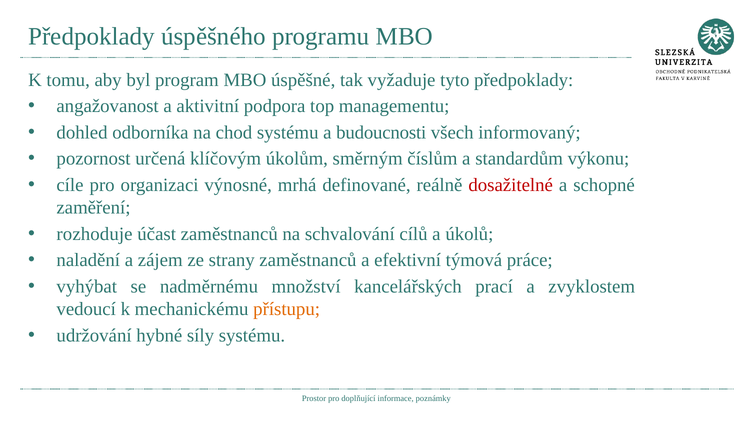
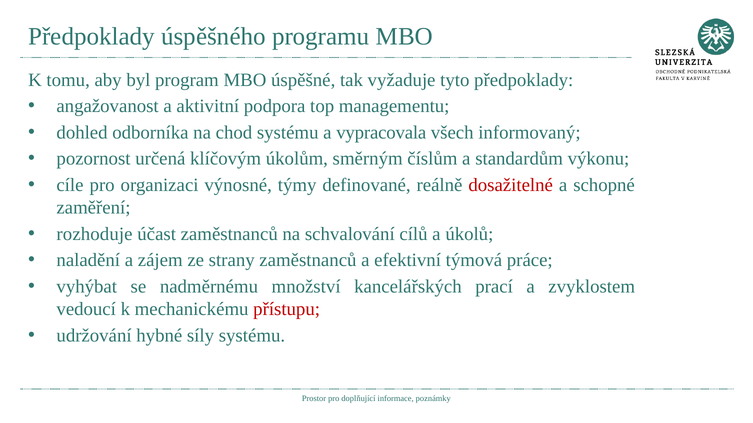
budoucnosti: budoucnosti -> vypracovala
mrhá: mrhá -> týmy
přístupu colour: orange -> red
